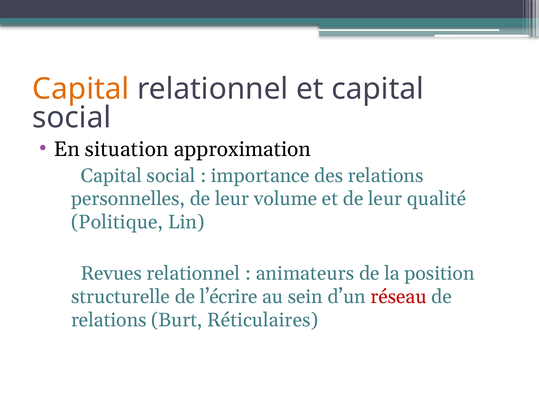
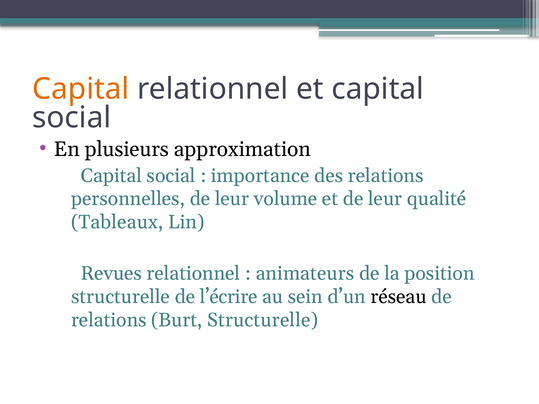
situation: situation -> plusieurs
Politique: Politique -> Tableaux
réseau colour: red -> black
Burt Réticulaires: Réticulaires -> Structurelle
